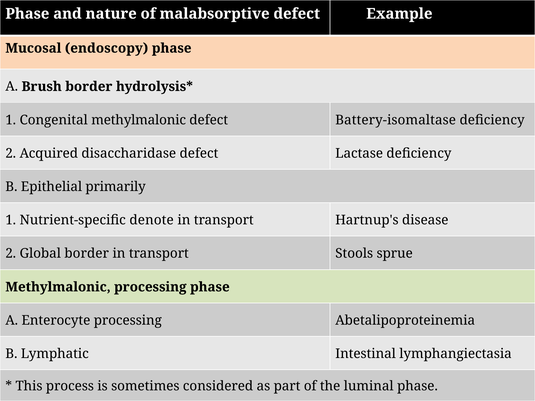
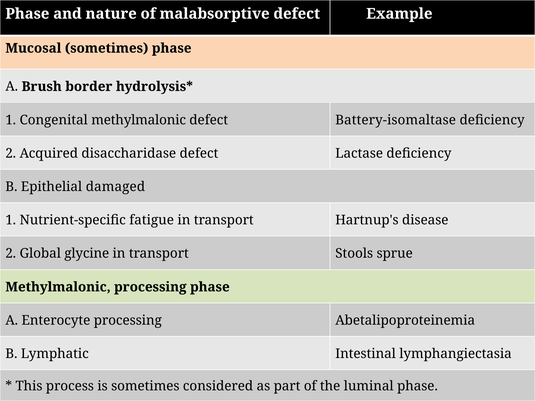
Mucosal endoscopy: endoscopy -> sometimes
primarily: primarily -> damaged
denote: denote -> fatigue
Global border: border -> glycine
